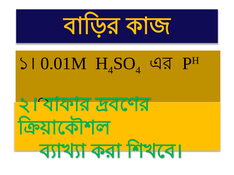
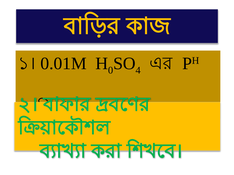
4 at (111, 70): 4 -> 0
